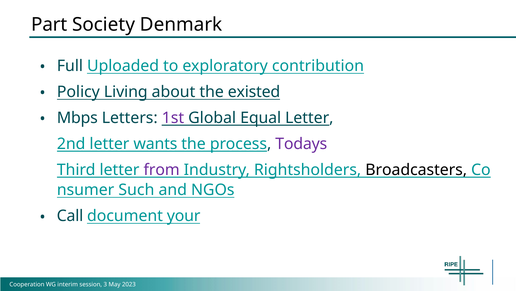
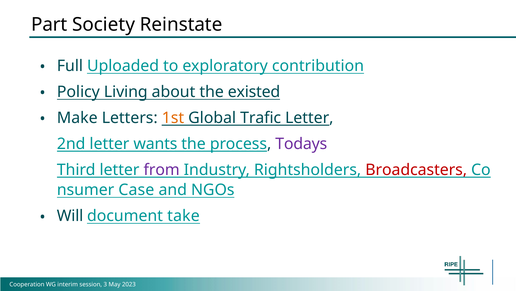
Denmark: Denmark -> Reinstate
Mbps: Mbps -> Make
1st colour: purple -> orange
Equal: Equal -> Trafic
Broadcasters colour: black -> red
Such: Such -> Case
Call: Call -> Will
your: your -> take
